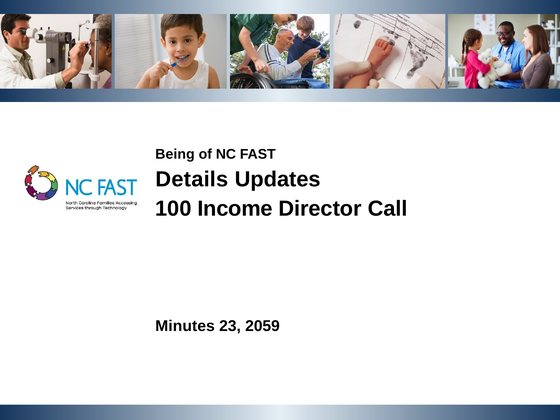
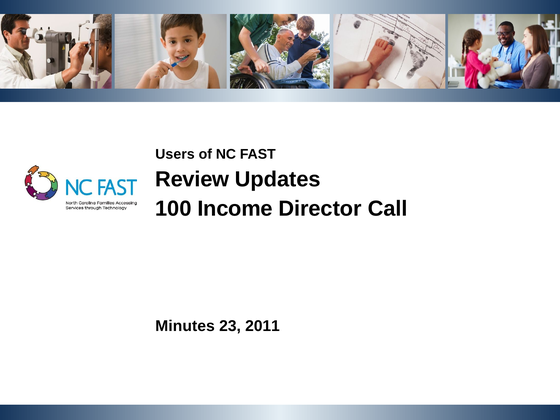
Being: Being -> Users
Details: Details -> Review
2059: 2059 -> 2011
